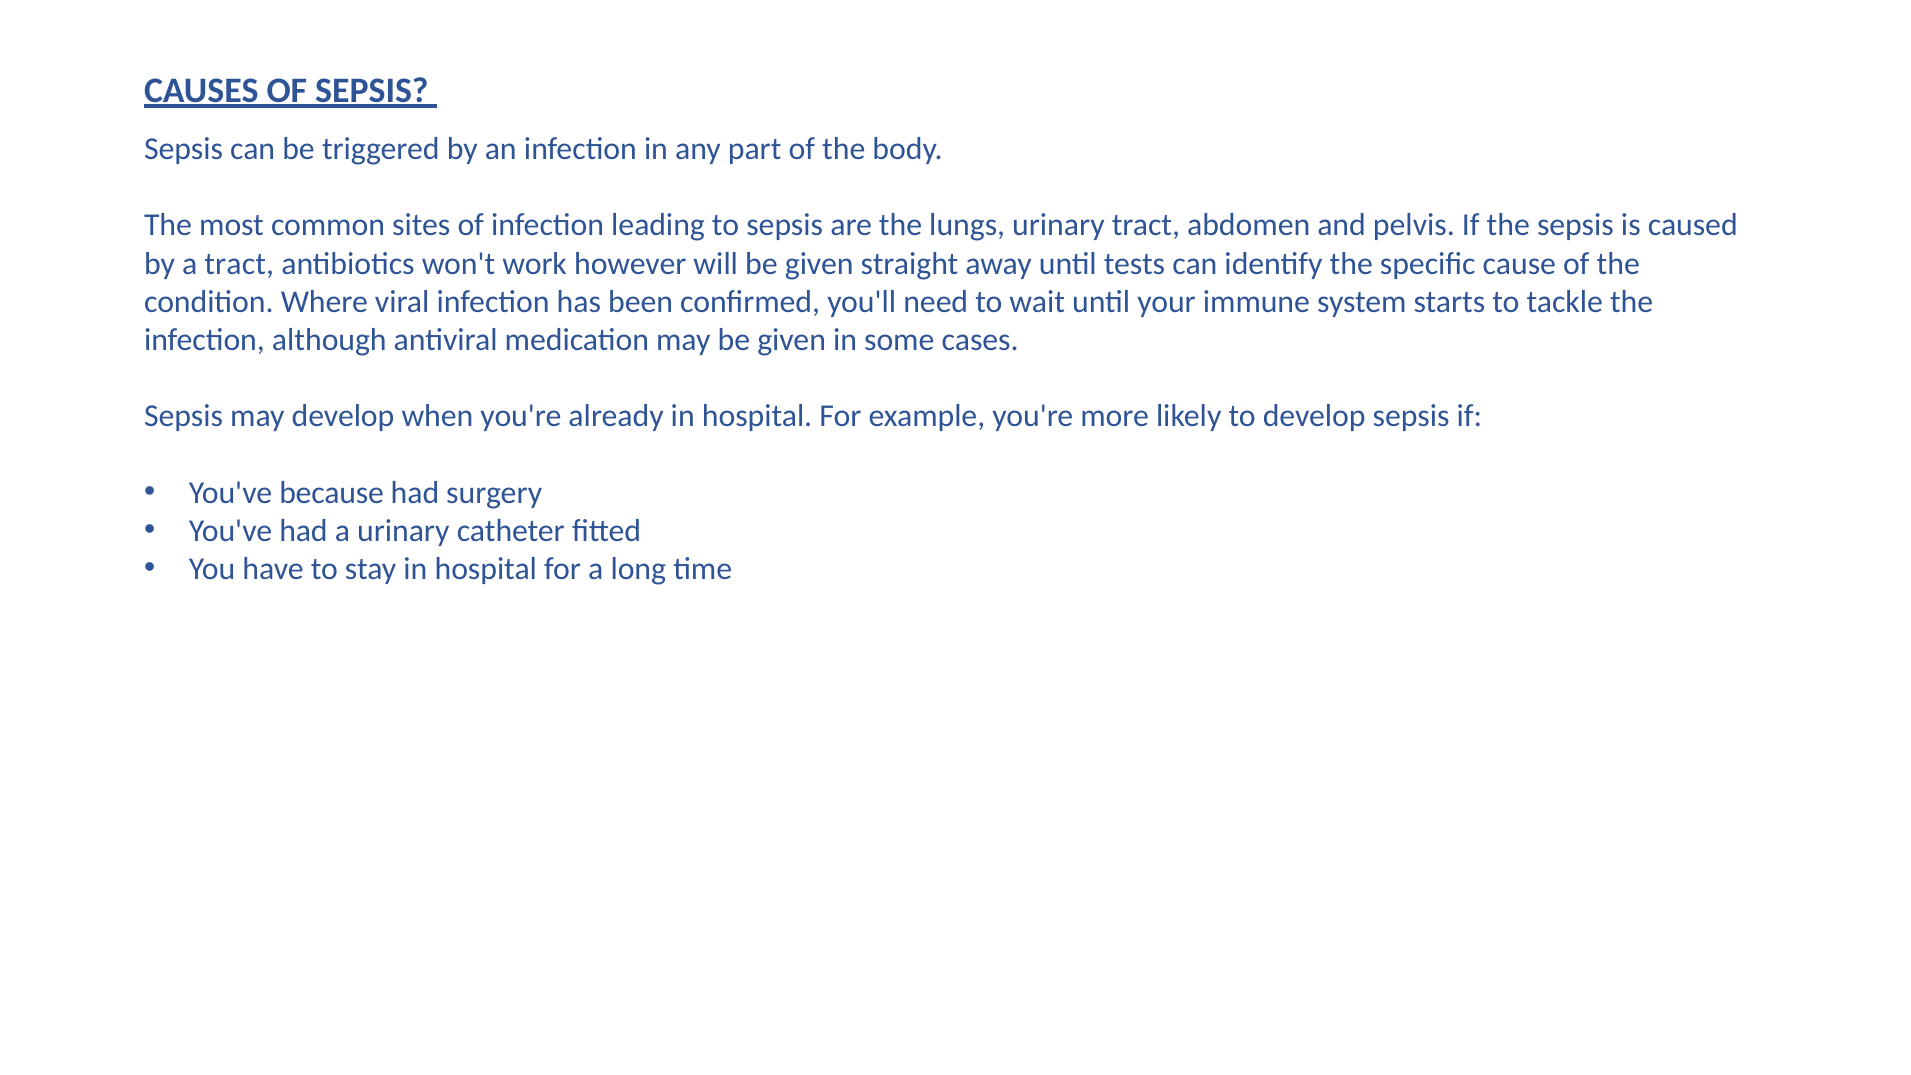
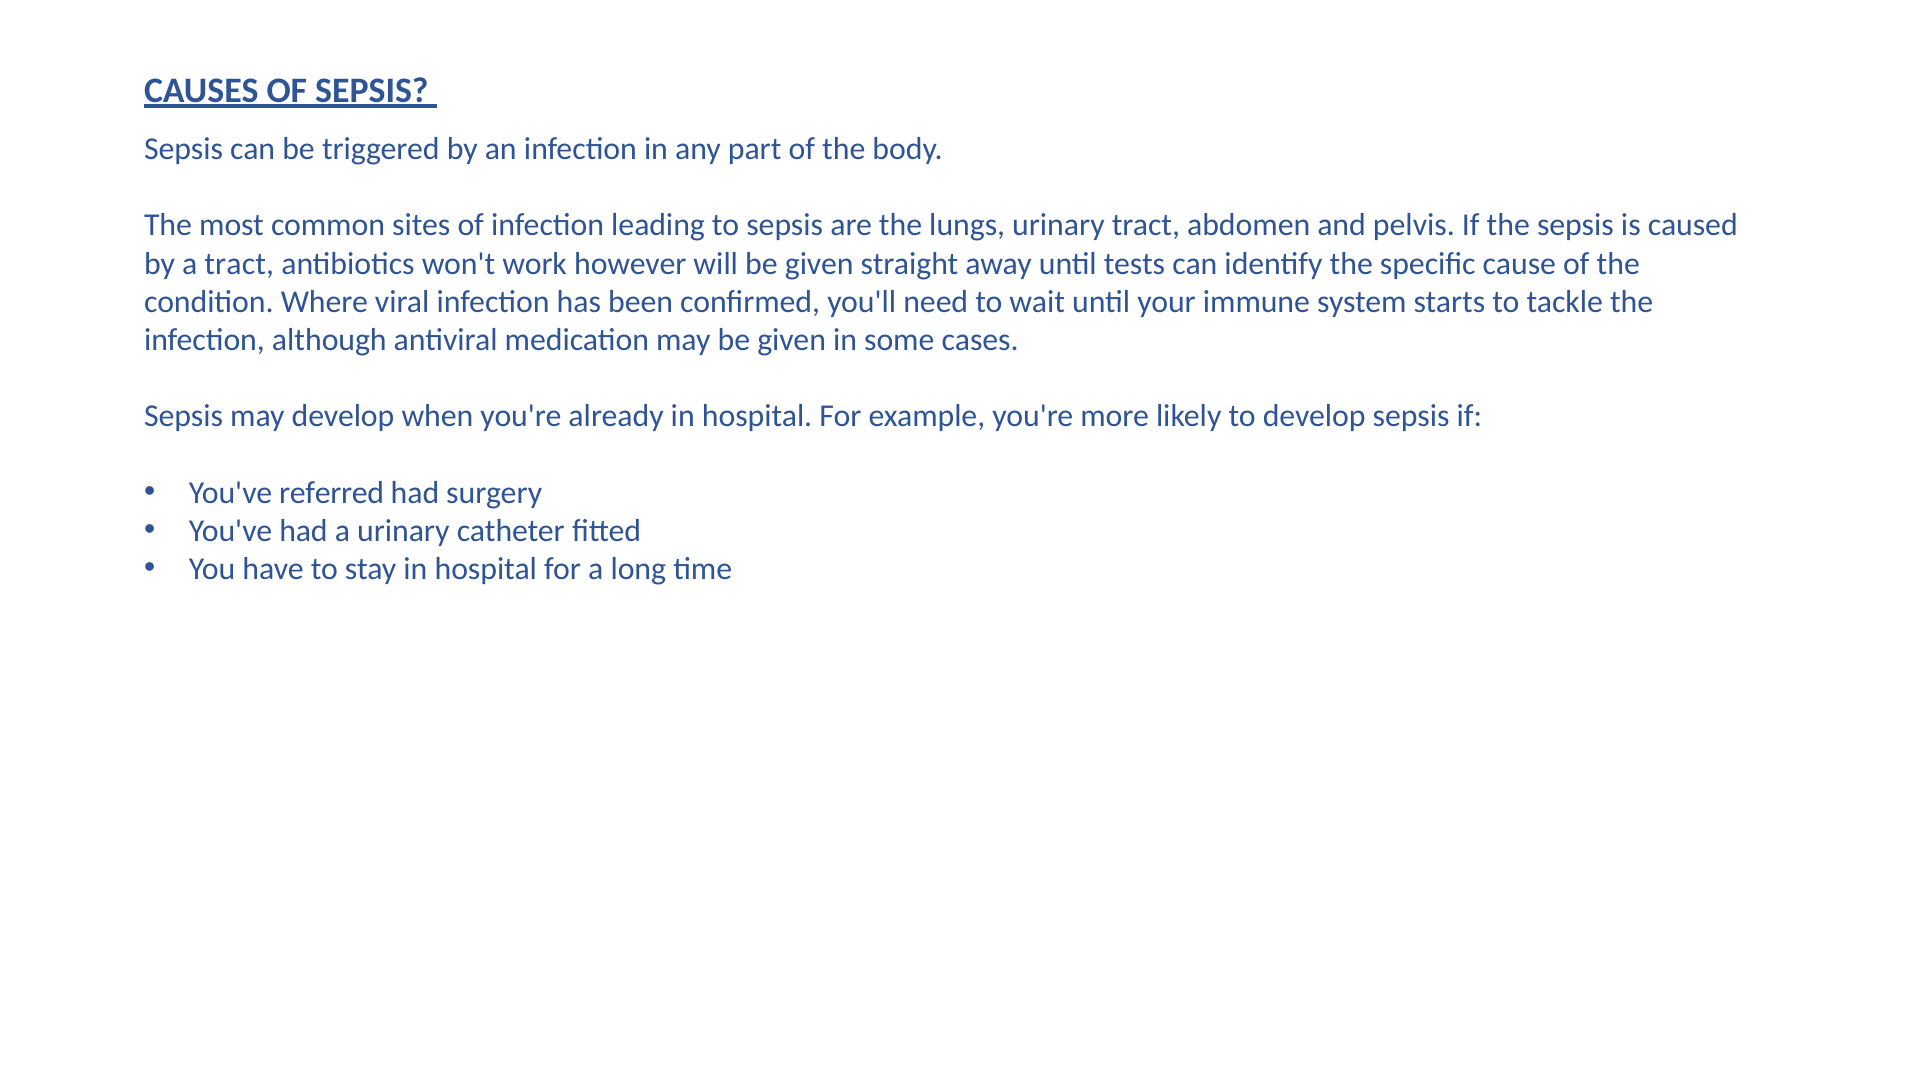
because: because -> referred
